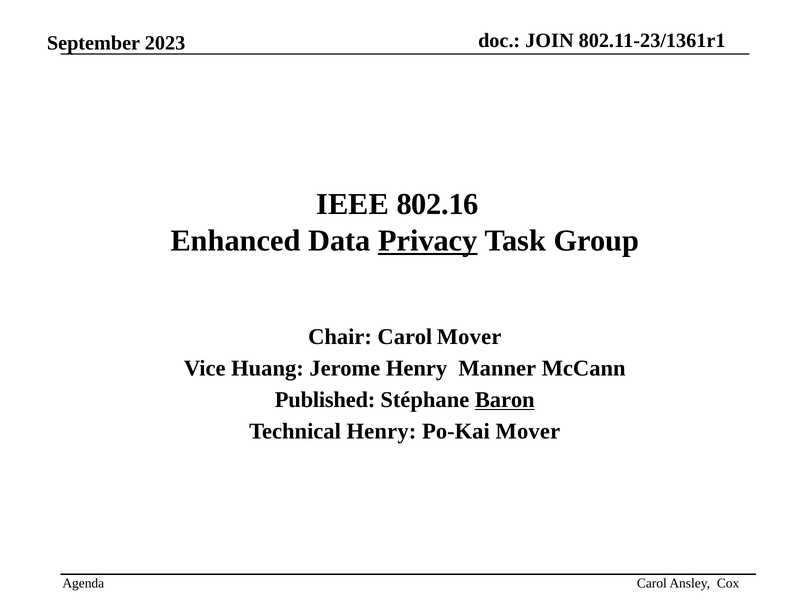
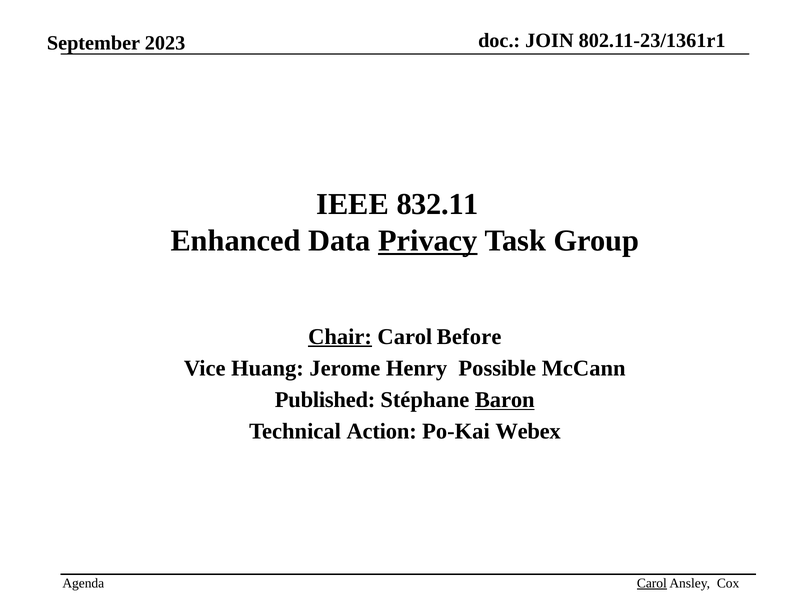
802.16: 802.16 -> 832.11
Chair underline: none -> present
Carol Mover: Mover -> Before
Manner: Manner -> Possible
Technical Henry: Henry -> Action
Po-Kai Mover: Mover -> Webex
Carol at (652, 583) underline: none -> present
